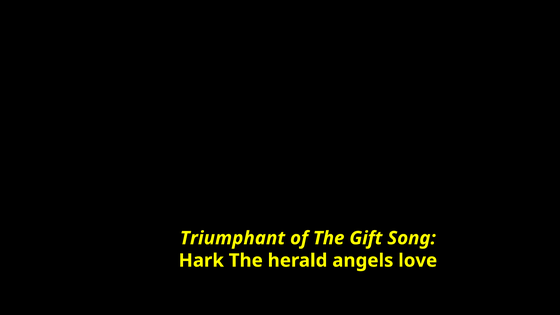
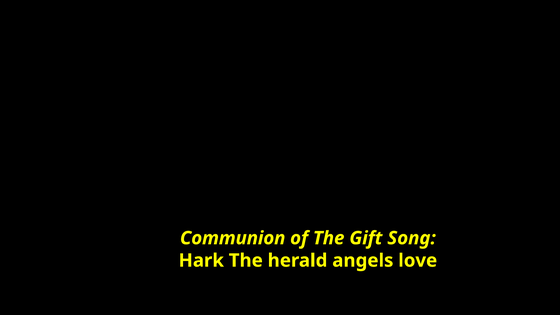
Triumphant: Triumphant -> Communion
